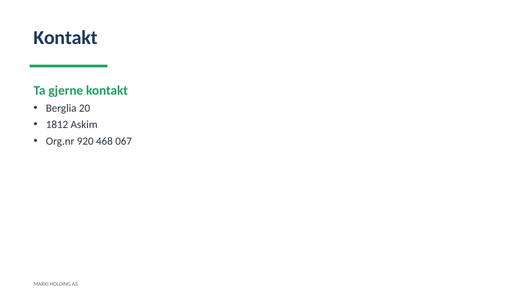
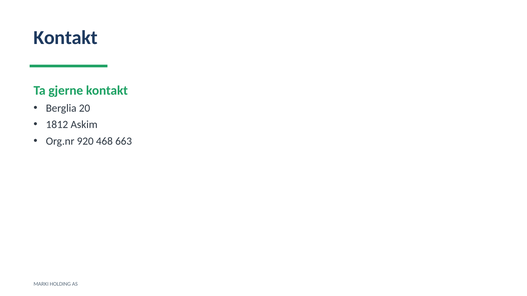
067: 067 -> 663
